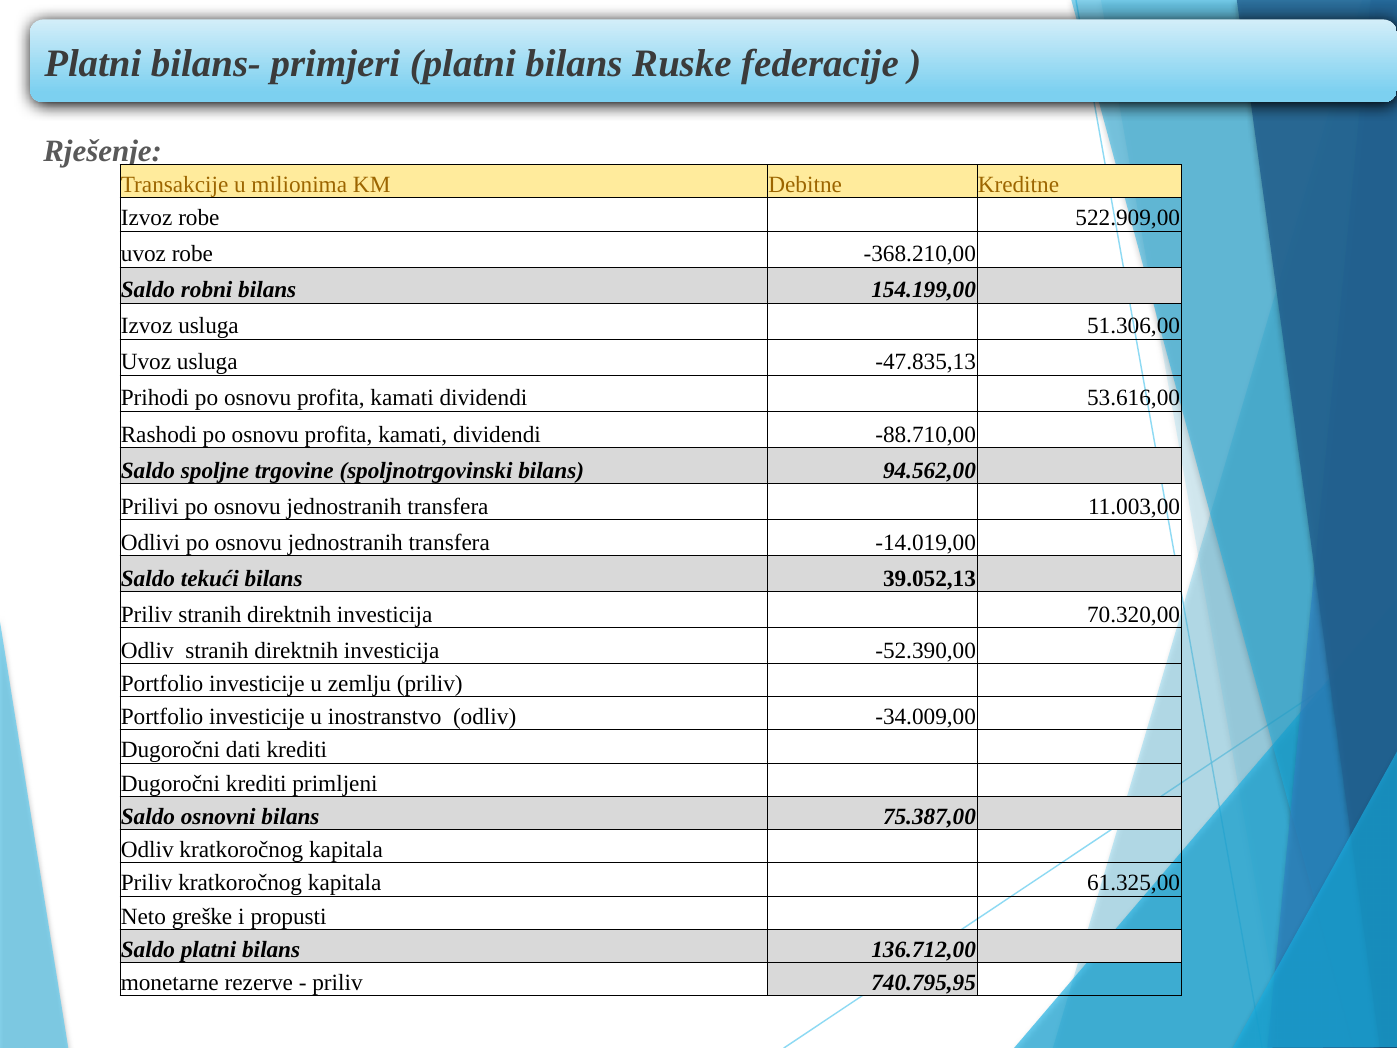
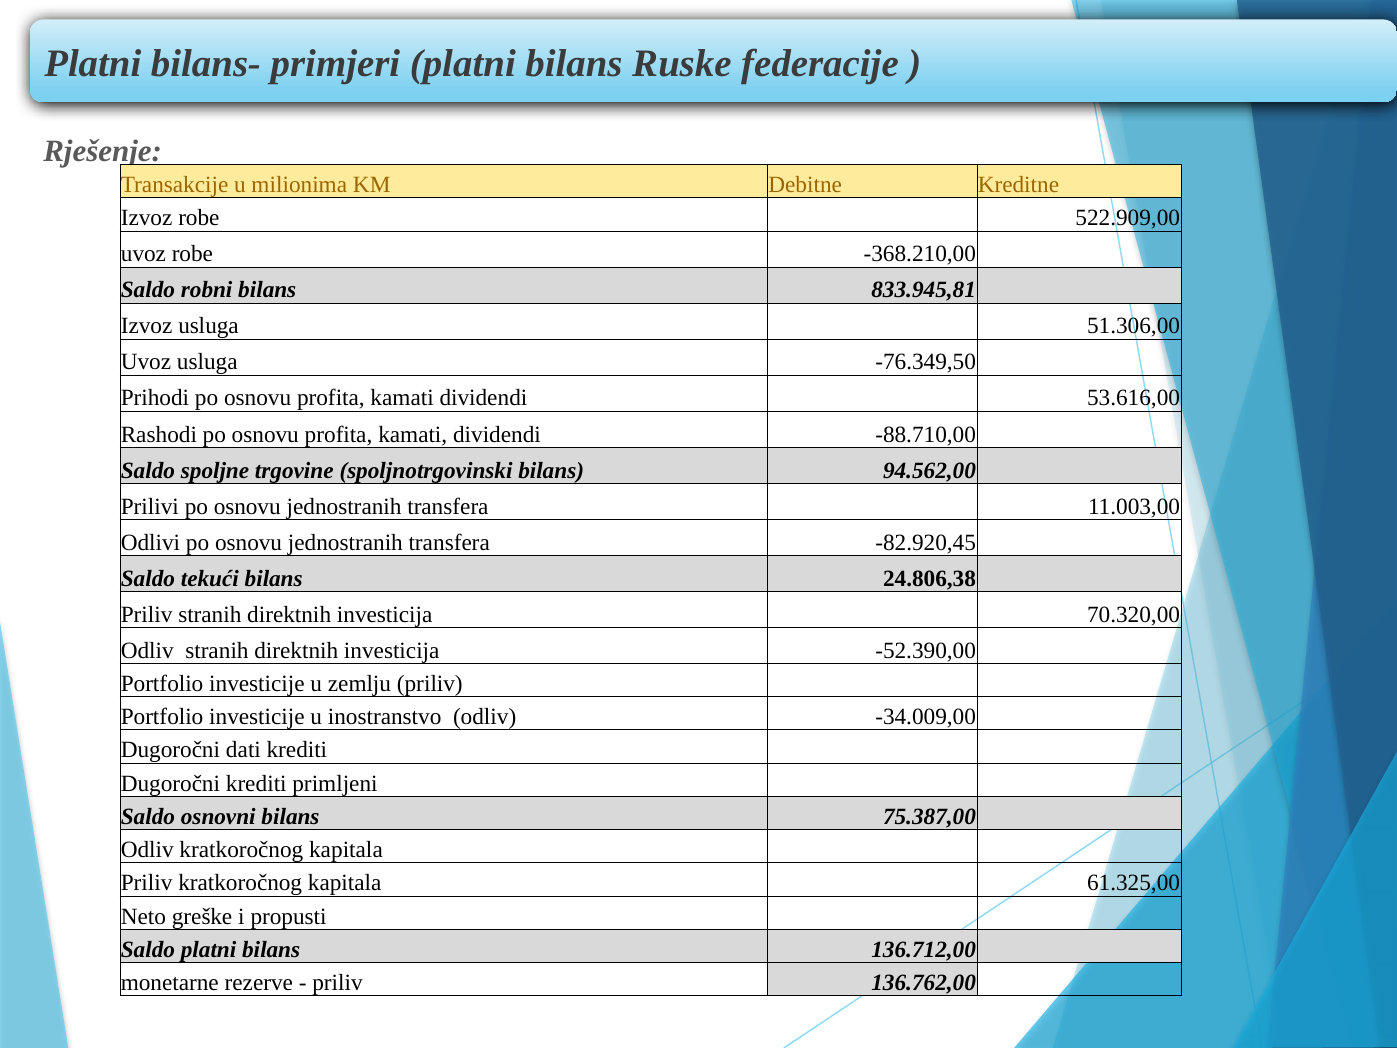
154.199,00: 154.199,00 -> 833.945,81
-47.835,13: -47.835,13 -> -76.349,50
-14.019,00: -14.019,00 -> -82.920,45
39.052,13: 39.052,13 -> 24.806,38
740.795,95: 740.795,95 -> 136.762,00
